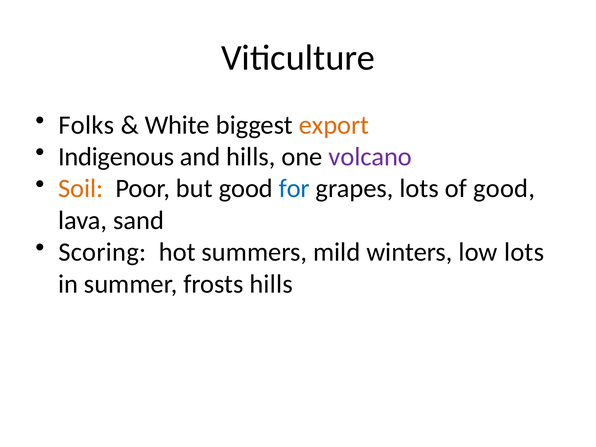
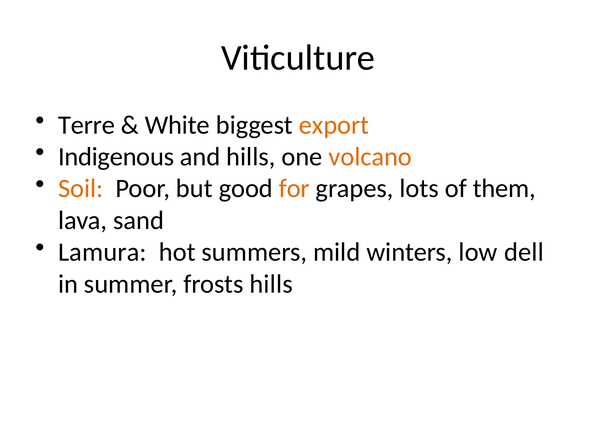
Folks: Folks -> Terre
volcano colour: purple -> orange
for colour: blue -> orange
of good: good -> them
Scoring: Scoring -> Lamura
low lots: lots -> dell
